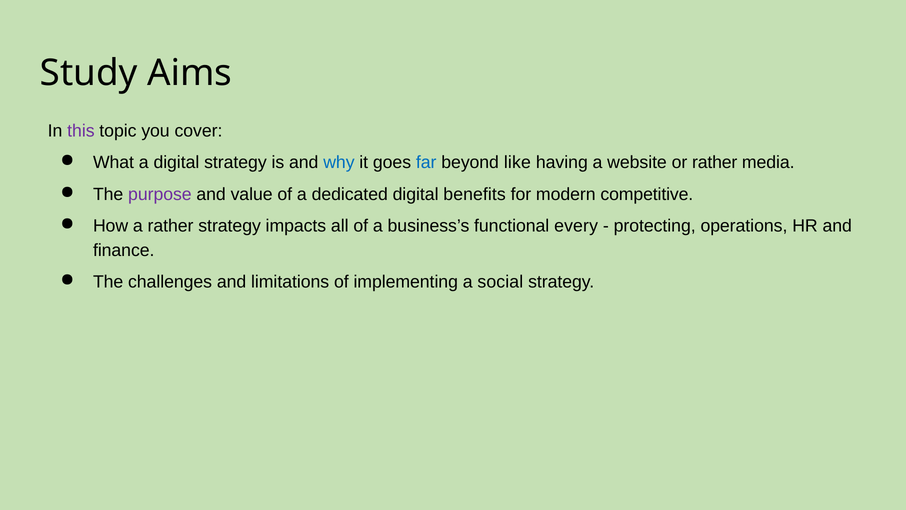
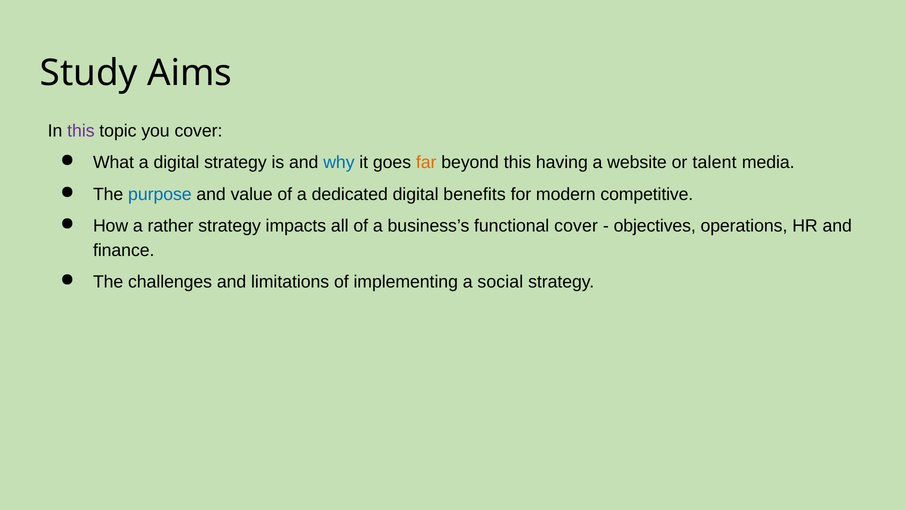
far colour: blue -> orange
beyond like: like -> this
or rather: rather -> talent
purpose colour: purple -> blue
functional every: every -> cover
protecting: protecting -> objectives
